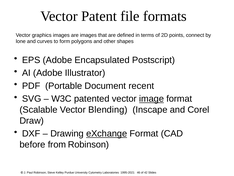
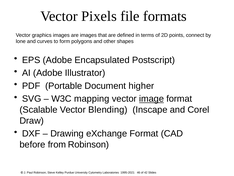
Patent: Patent -> Pixels
recent: recent -> higher
patented: patented -> mapping
eXchange underline: present -> none
